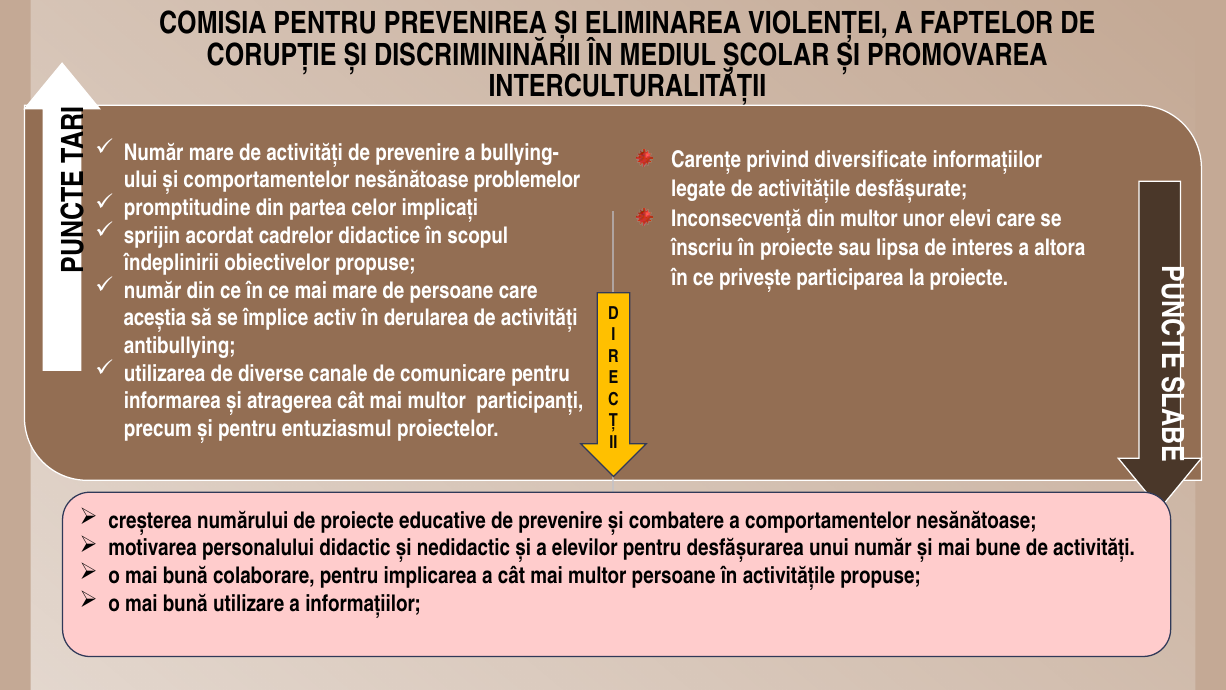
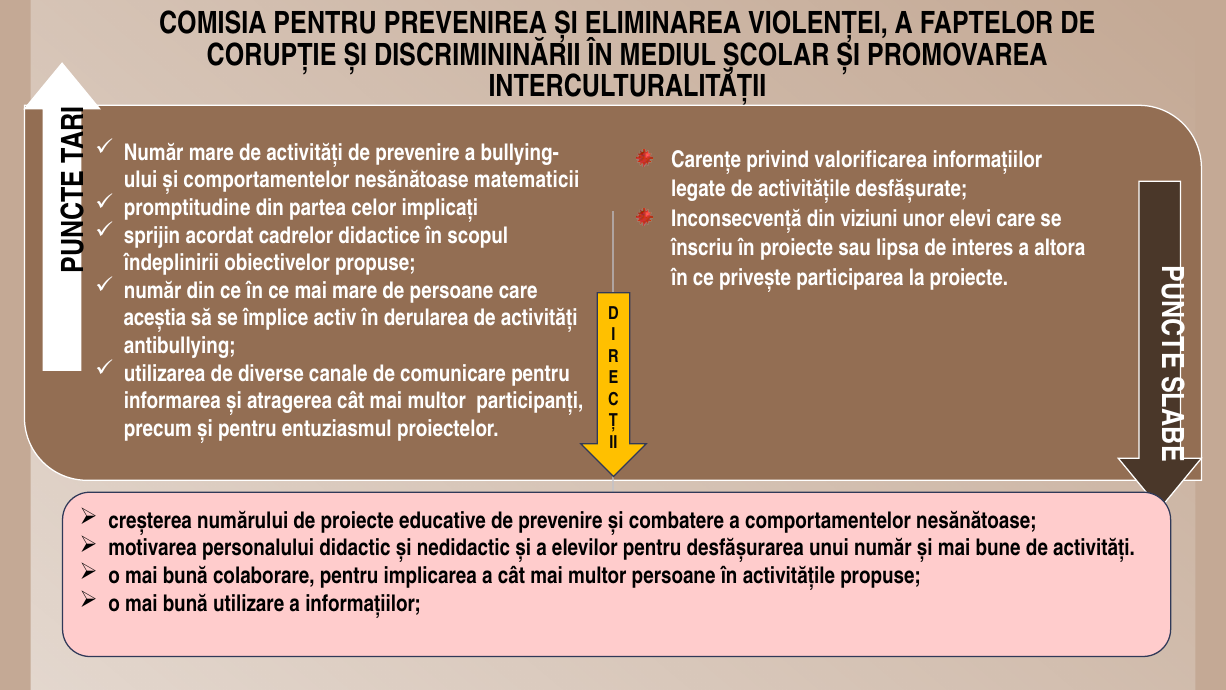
diversificate: diversificate -> valorificarea
problemelor: problemelor -> matematicii
din multor: multor -> viziuni
